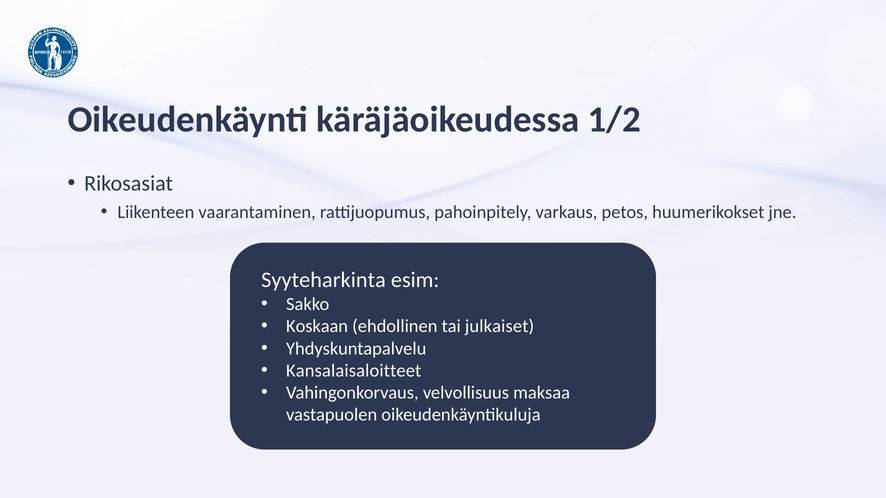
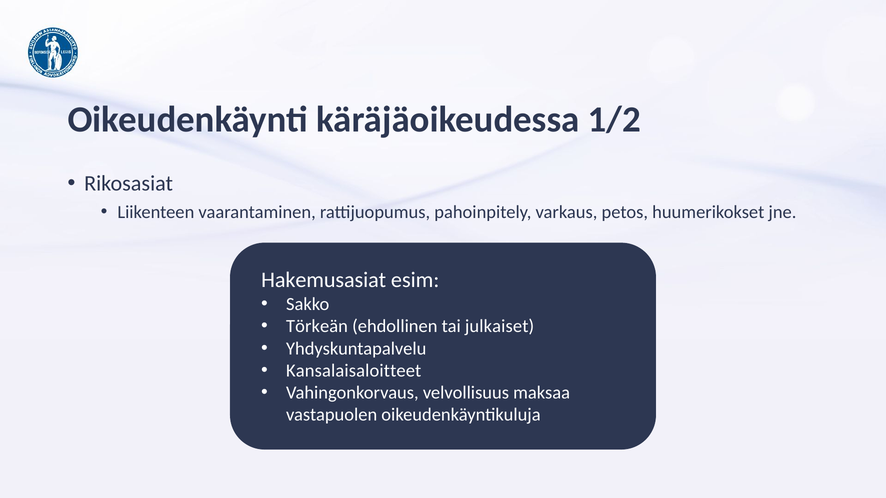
Syyteharkinta: Syyteharkinta -> Hakemusasiat
Koskaan: Koskaan -> Törkeän
